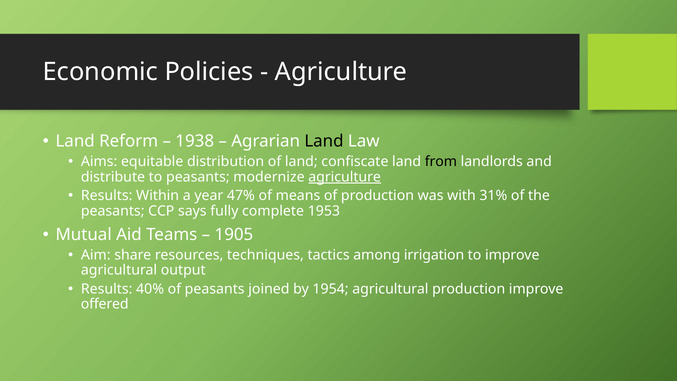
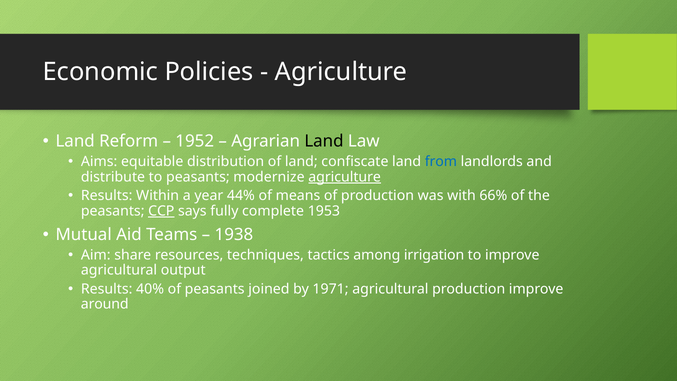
1938: 1938 -> 1952
from colour: black -> blue
47%: 47% -> 44%
31%: 31% -> 66%
CCP underline: none -> present
1905: 1905 -> 1938
1954: 1954 -> 1971
offered: offered -> around
